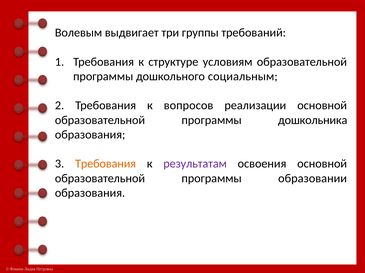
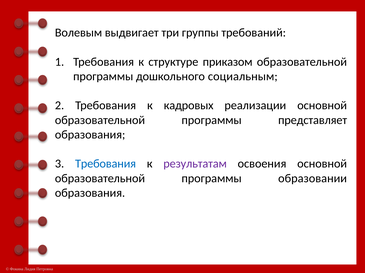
условиям: условиям -> приказом
вопросов: вопросов -> кадровых
дошкольника: дошкольника -> представляет
Требования at (106, 164) colour: orange -> blue
